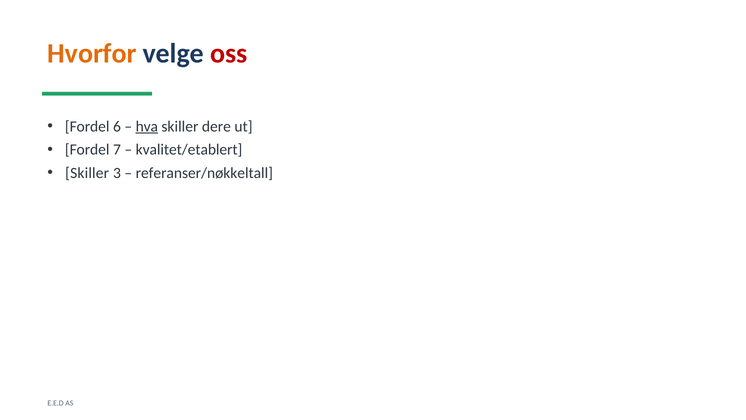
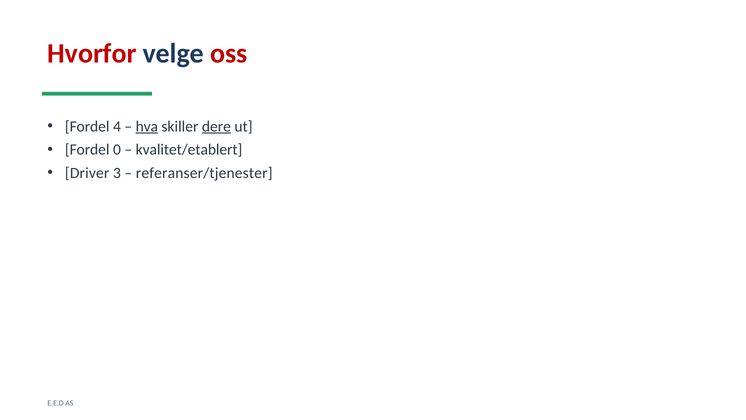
Hvorfor colour: orange -> red
6: 6 -> 4
dere underline: none -> present
7: 7 -> 0
Skiller at (87, 173): Skiller -> Driver
referanser/nøkkeltall: referanser/nøkkeltall -> referanser/tjenester
